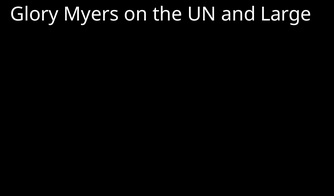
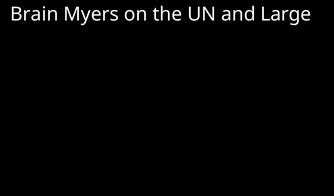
Glory: Glory -> Brain
